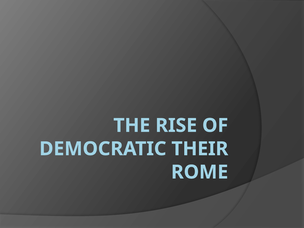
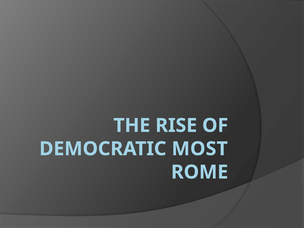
THEIR: THEIR -> MOST
